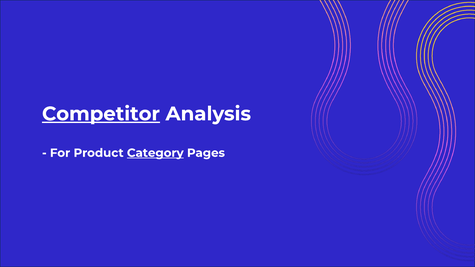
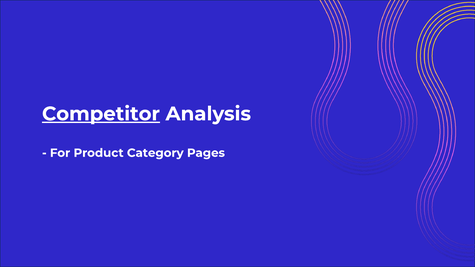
Category underline: present -> none
